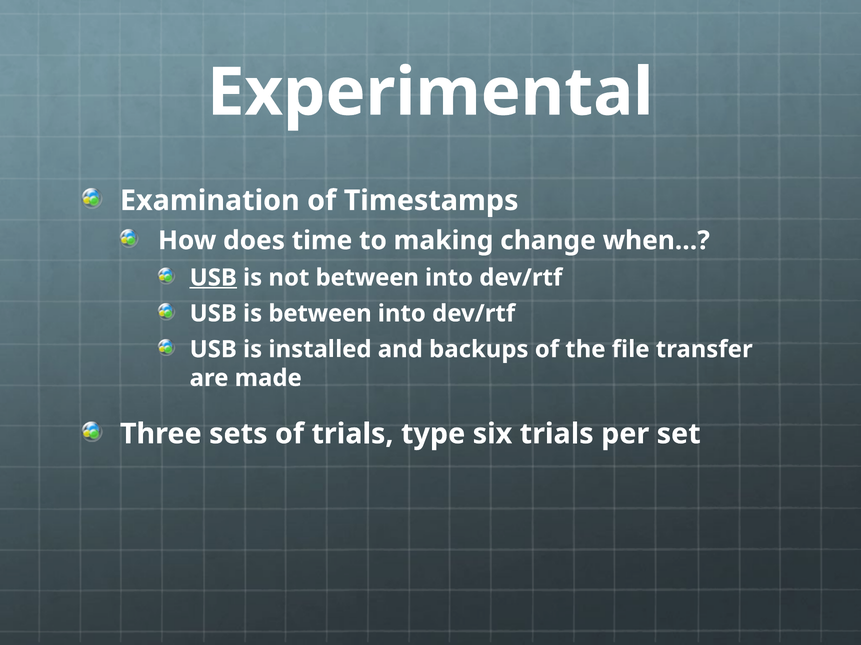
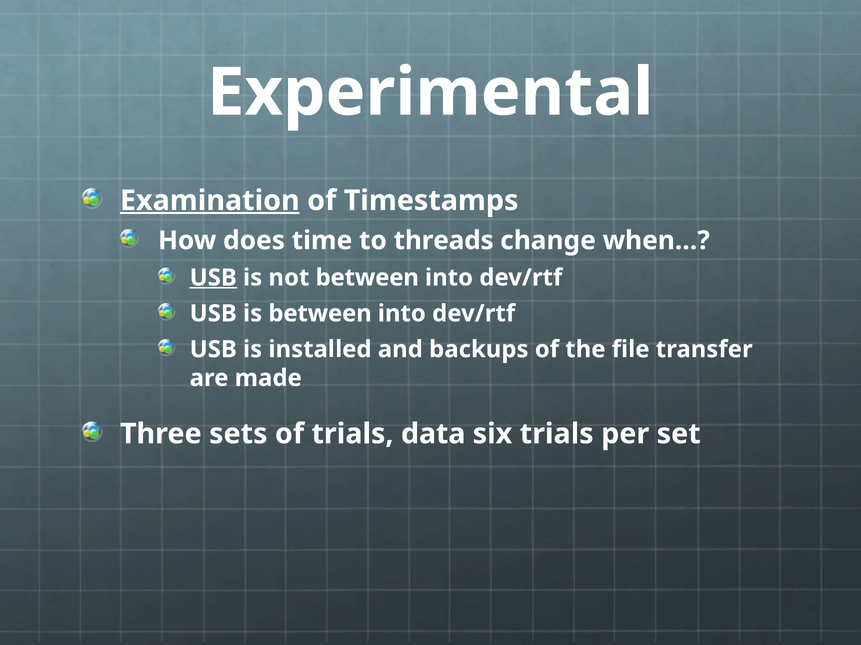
Examination underline: none -> present
making: making -> threads
type: type -> data
